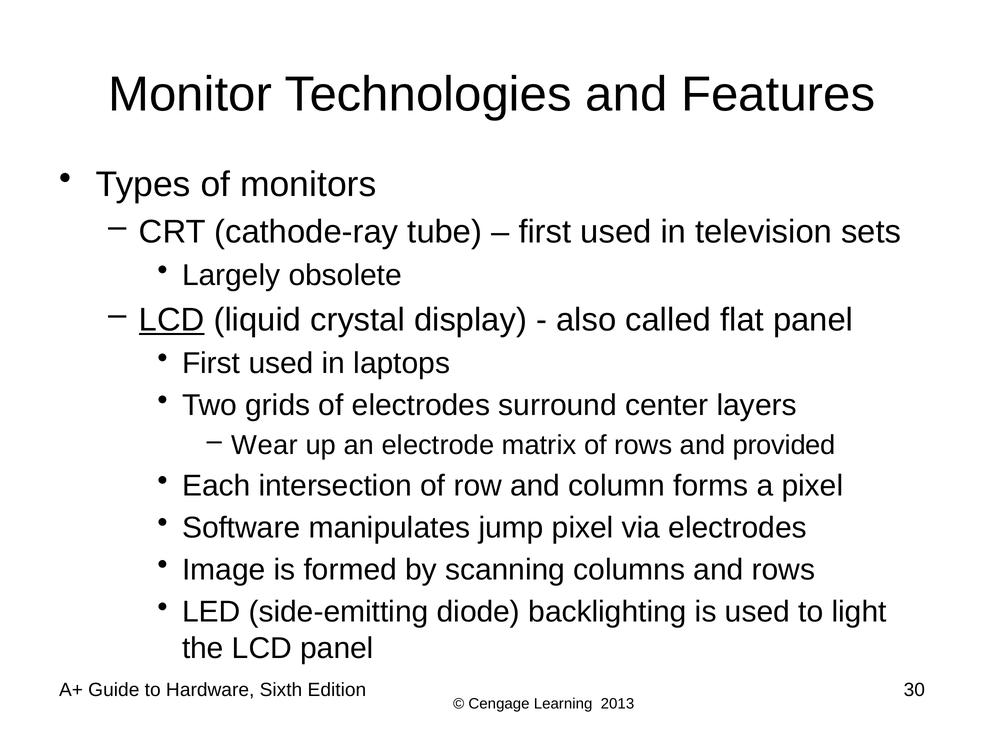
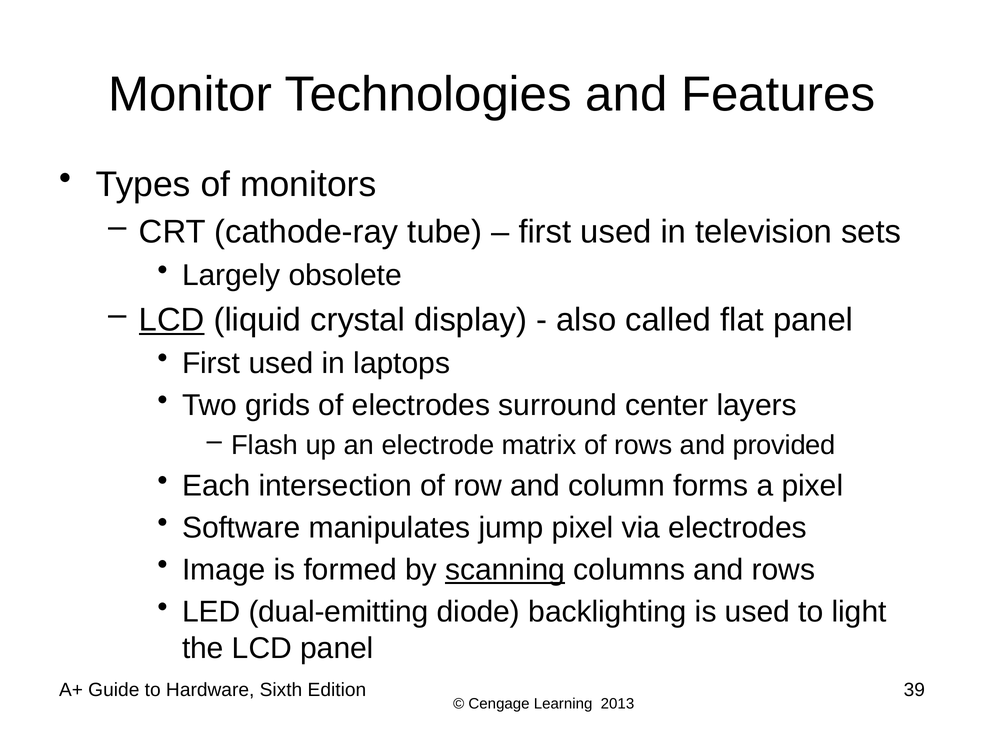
Wear: Wear -> Flash
scanning underline: none -> present
side-emitting: side-emitting -> dual-emitting
30: 30 -> 39
